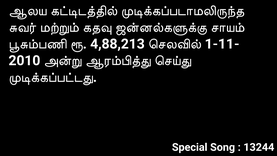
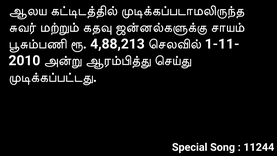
13244: 13244 -> 11244
